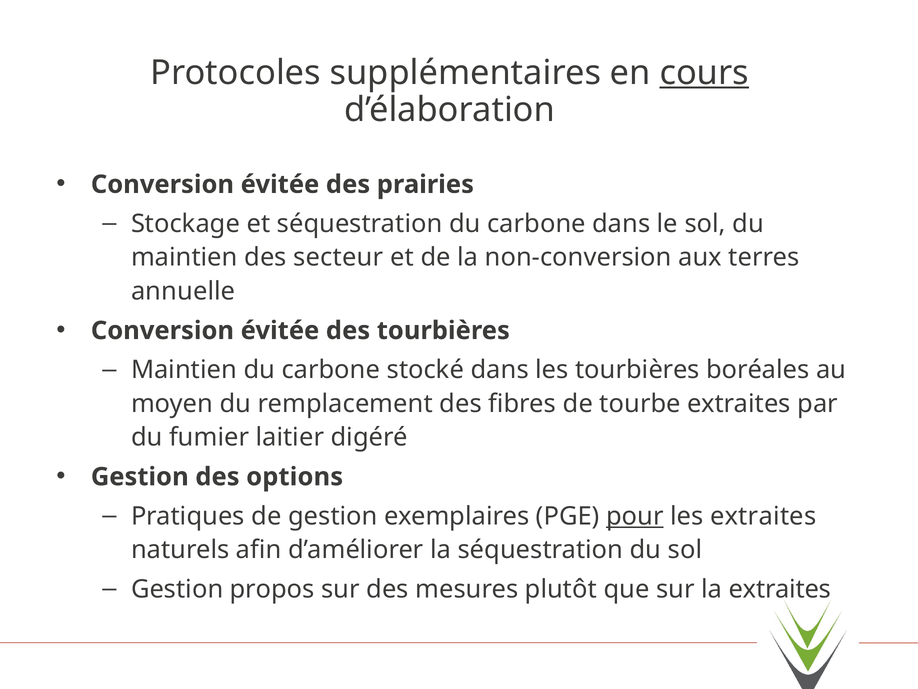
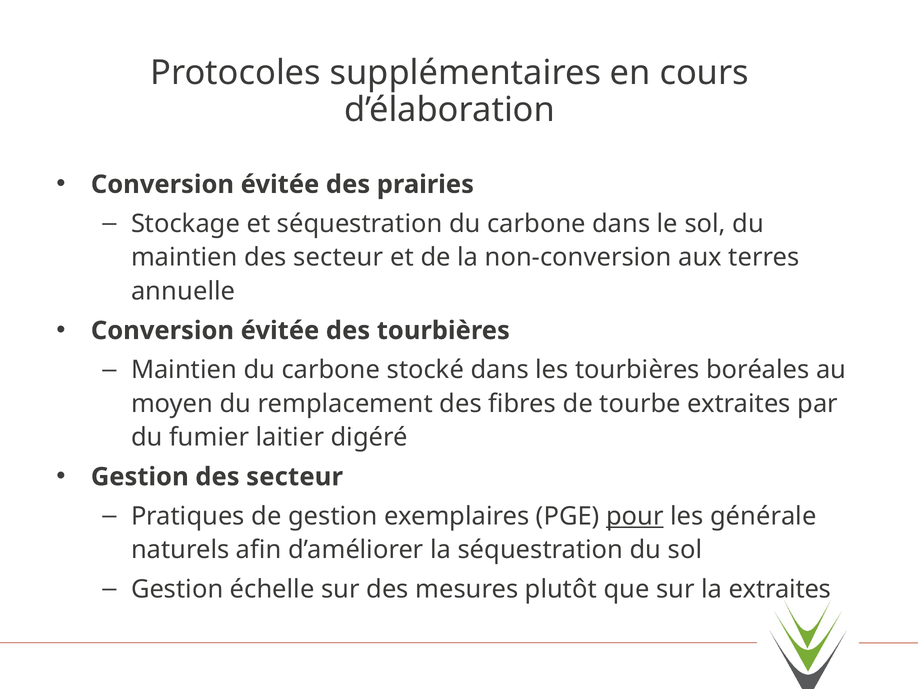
cours underline: present -> none
Gestion des options: options -> secteur
les extraites: extraites -> générale
propos: propos -> échelle
